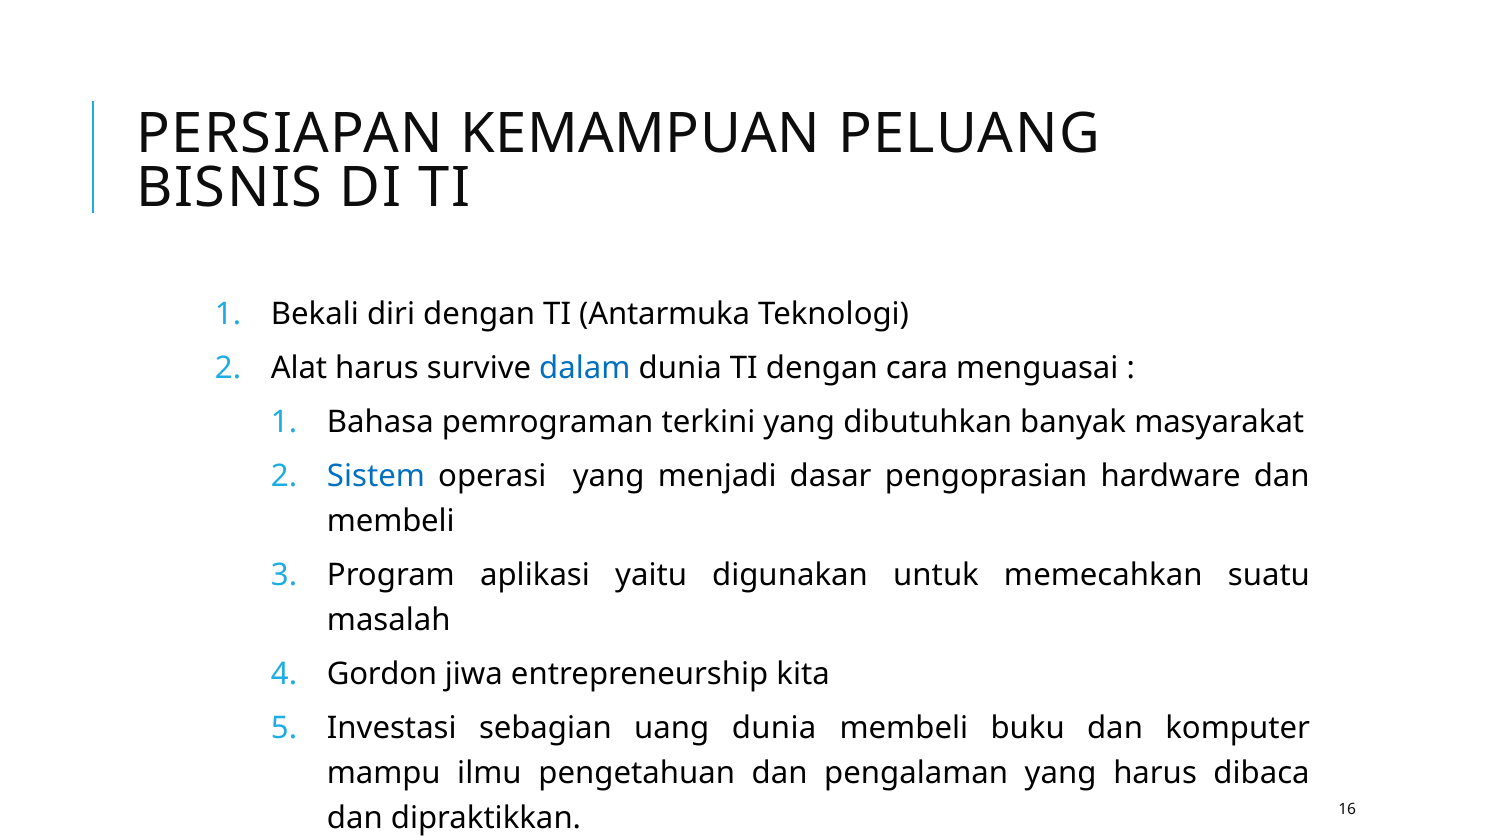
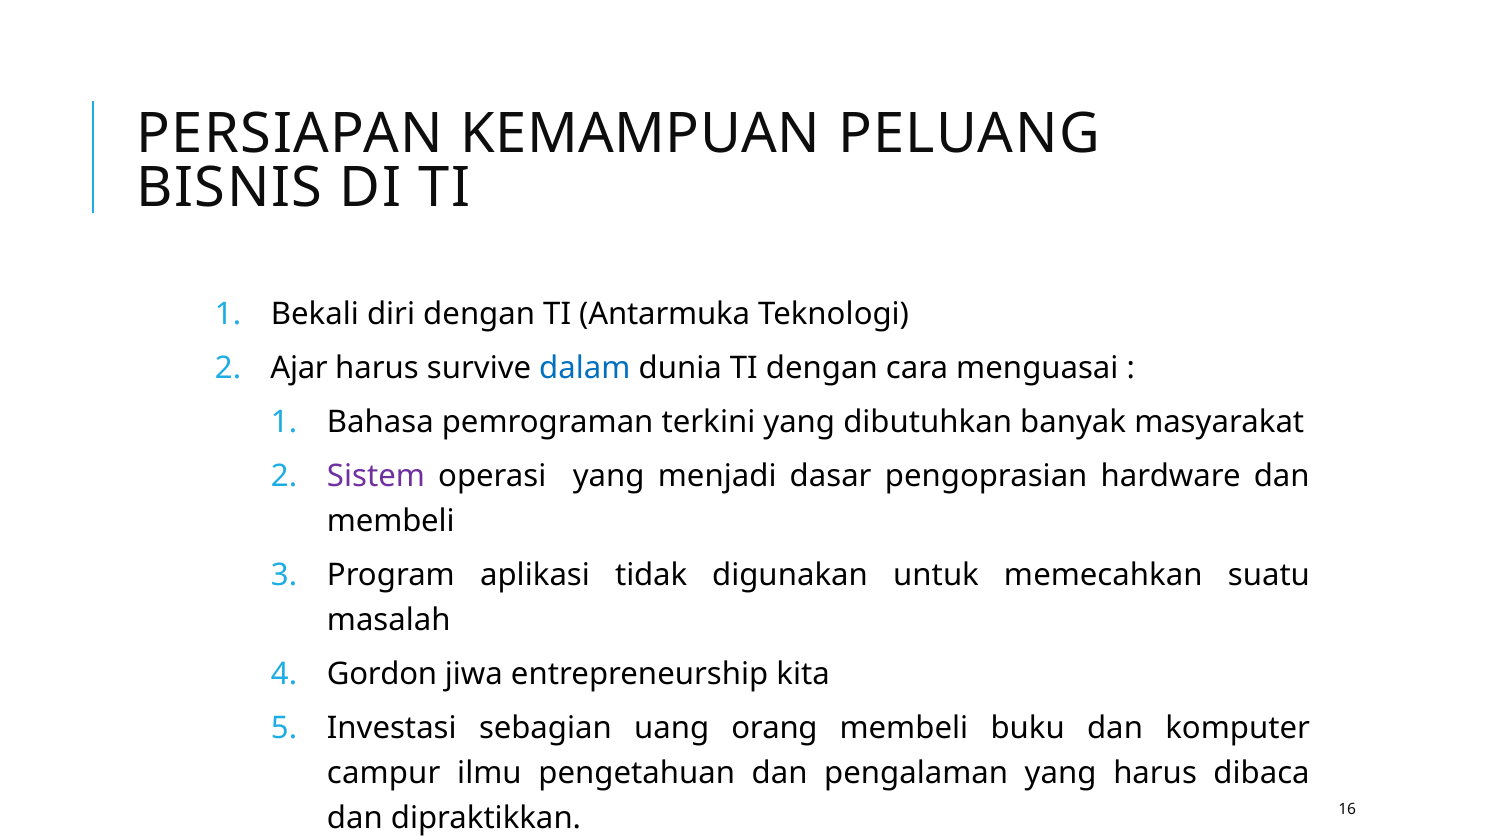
Alat: Alat -> Ajar
Sistem colour: blue -> purple
yaitu: yaitu -> tidak
uang dunia: dunia -> orang
mampu: mampu -> campur
